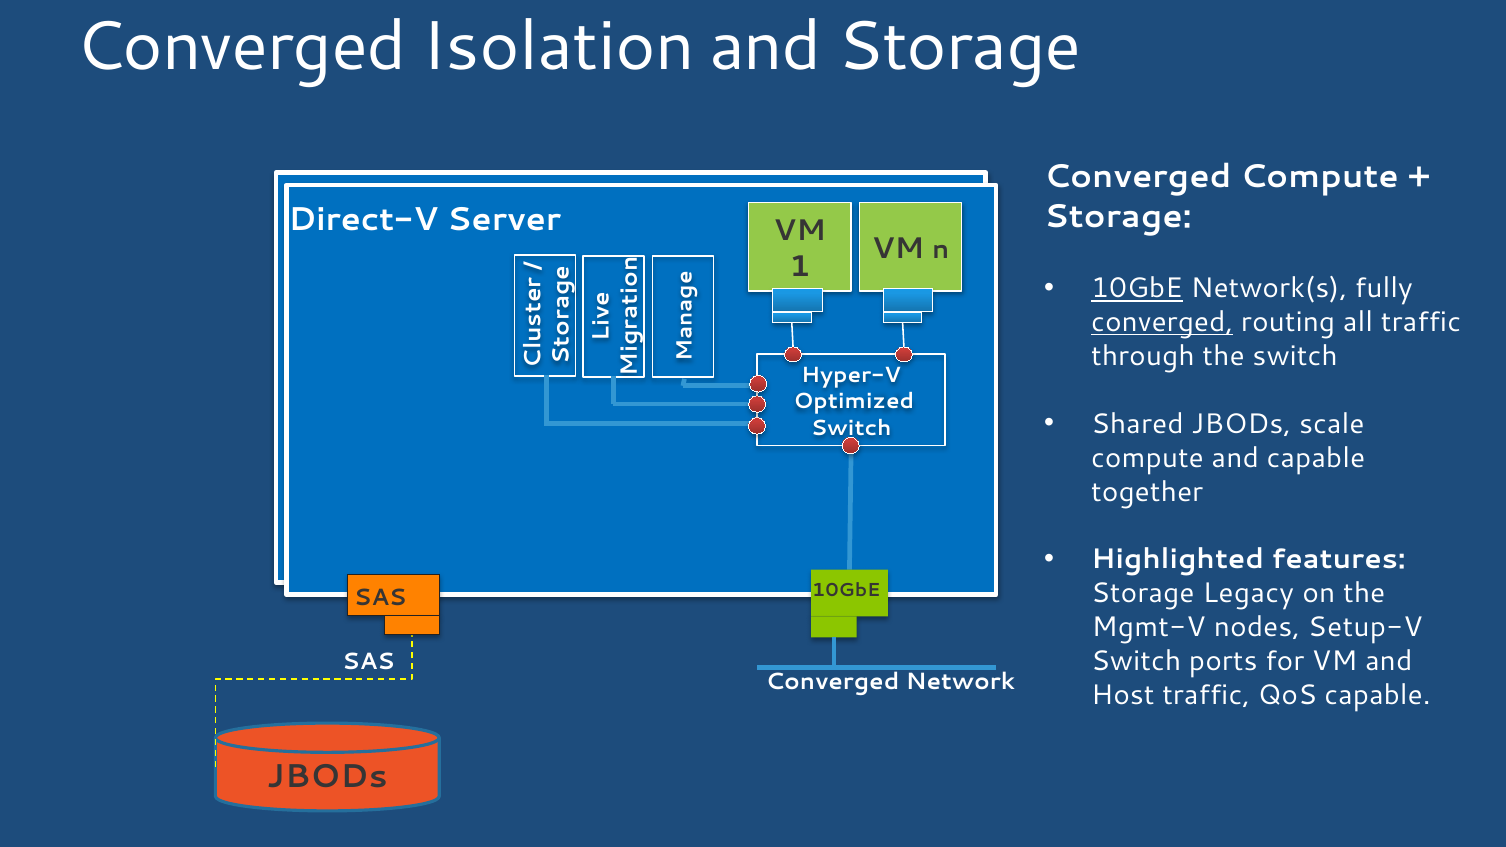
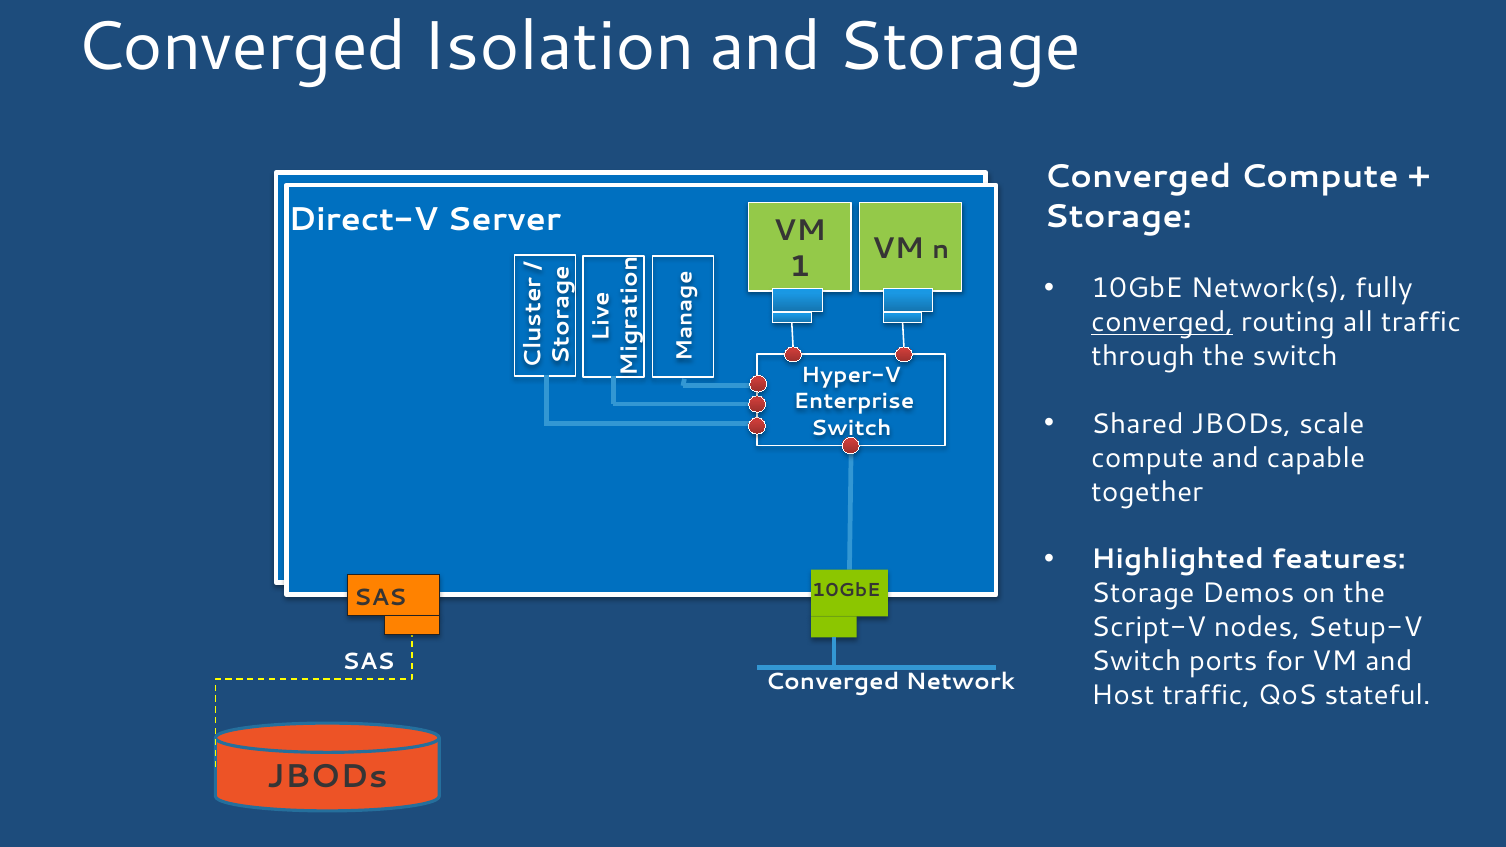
10GbE at (1137, 289) underline: present -> none
Optimized: Optimized -> Enterprise
Legacy: Legacy -> Demos
Mgmt-V: Mgmt-V -> Script-V
QoS capable: capable -> stateful
